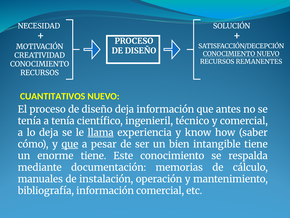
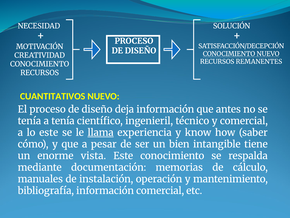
lo deja: deja -> este
que at (70, 144) underline: present -> none
enorme tiene: tiene -> vista
